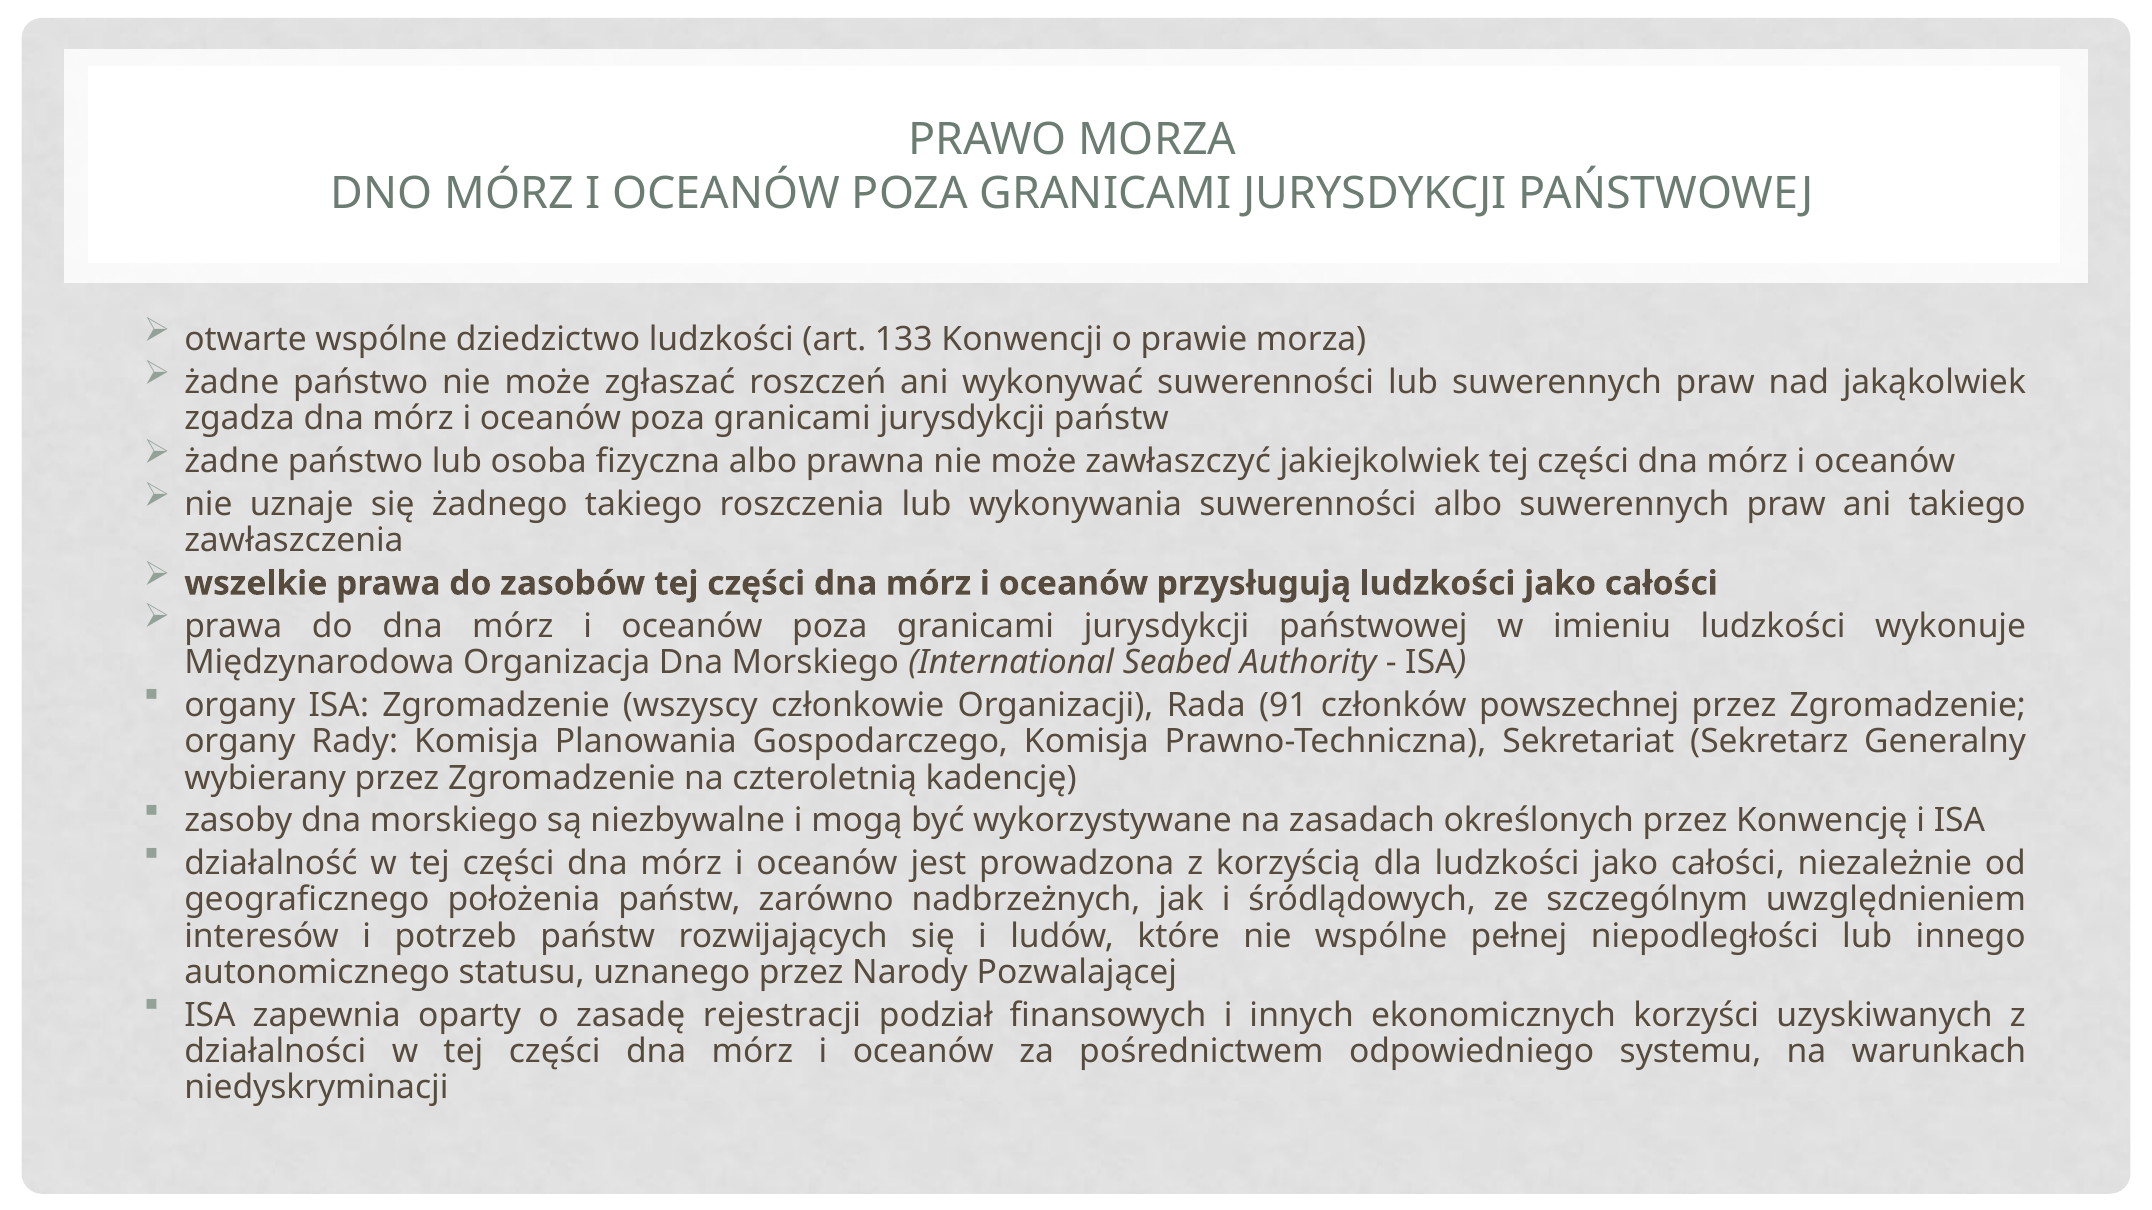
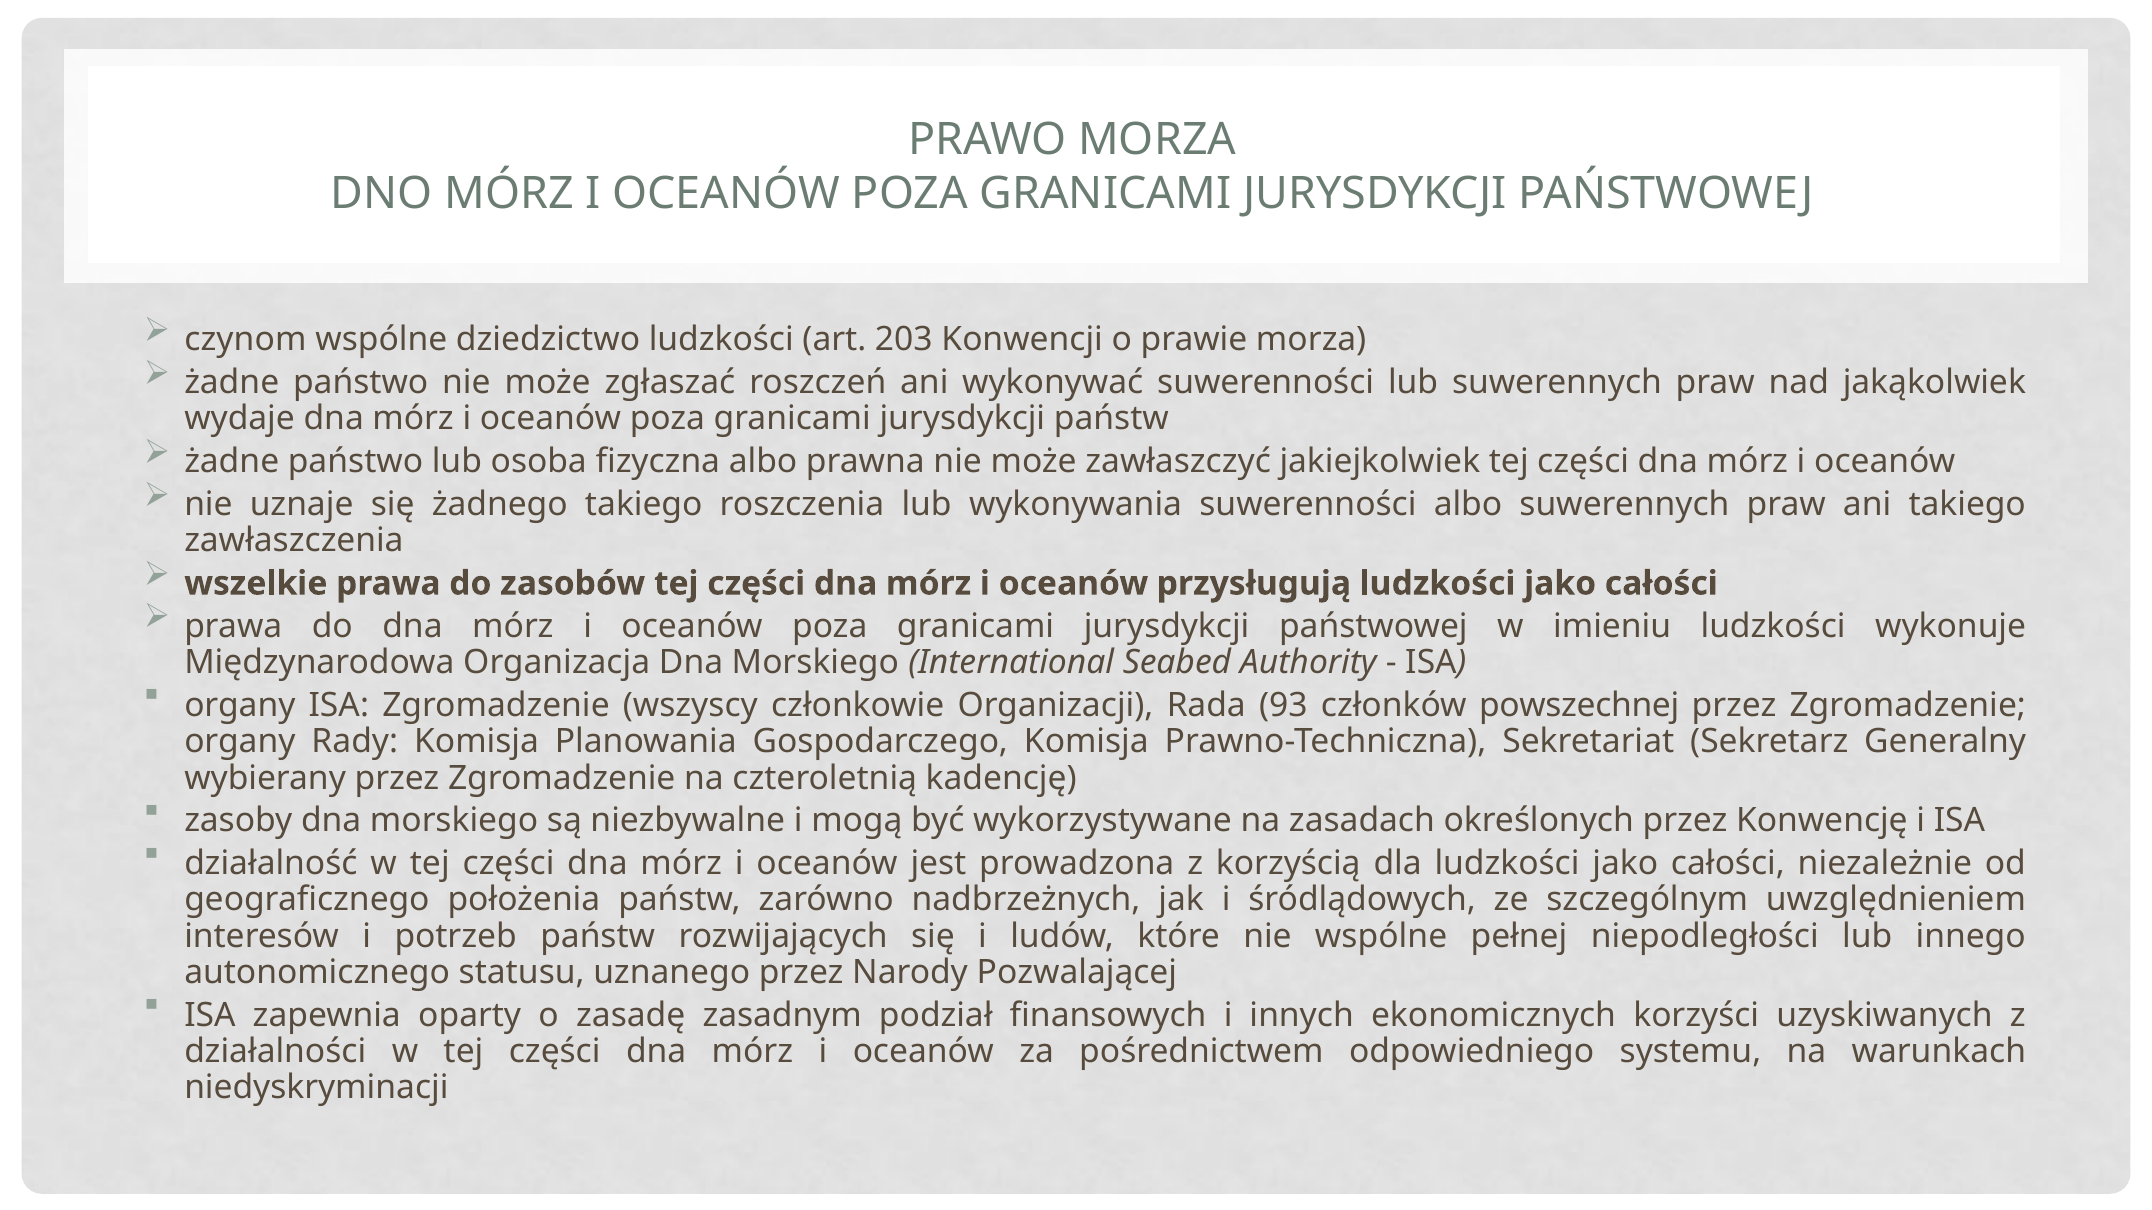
otwarte: otwarte -> czynom
133: 133 -> 203
zgadza: zgadza -> wydaje
91: 91 -> 93
rejestracji: rejestracji -> zasadnym
